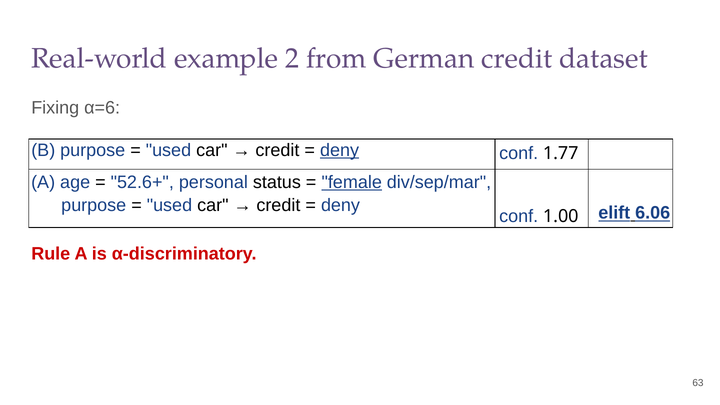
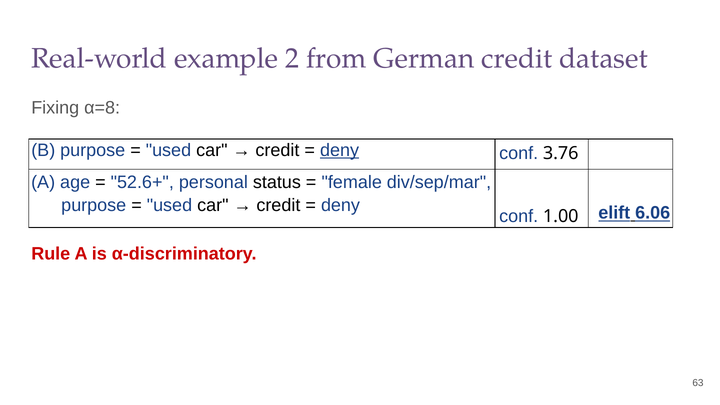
α=6: α=6 -> α=8
1.77: 1.77 -> 3.76
female underline: present -> none
